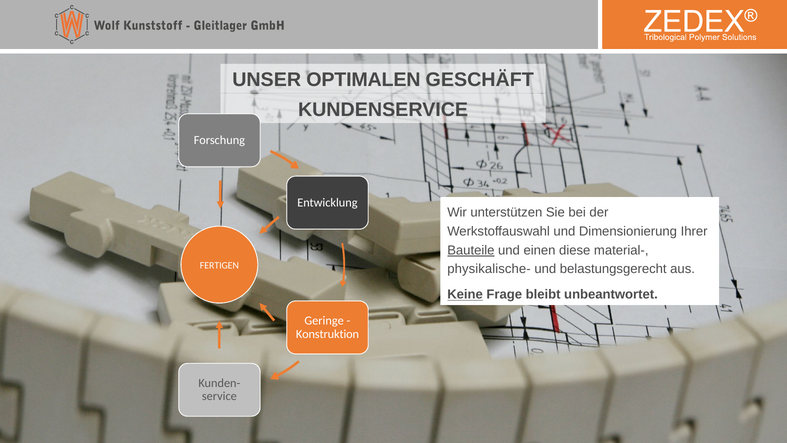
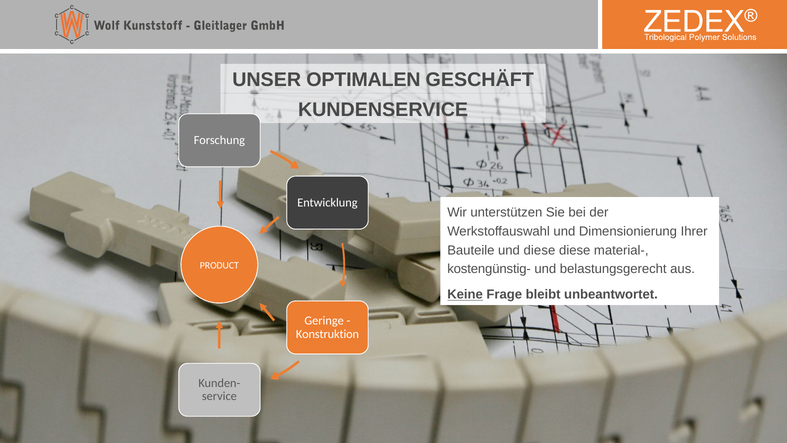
Bauteile underline: present -> none
und einen: einen -> diese
FERTIGEN: FERTIGEN -> PRODUCT
physikalische-: physikalische- -> kostengünstig-
